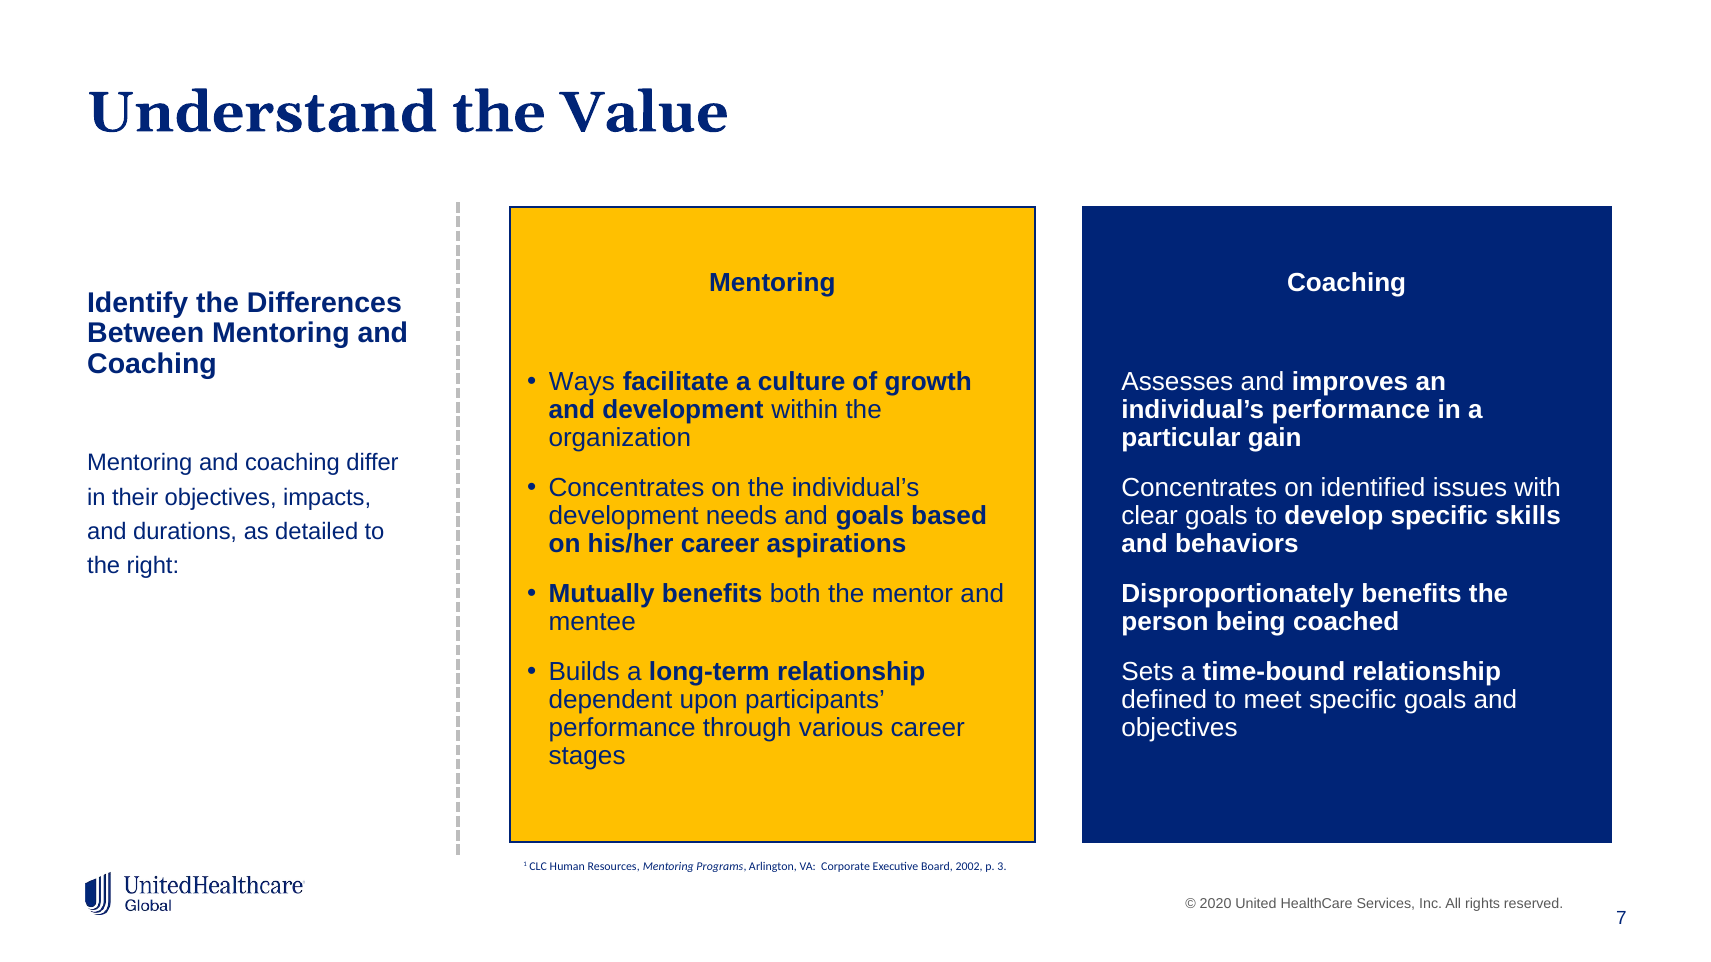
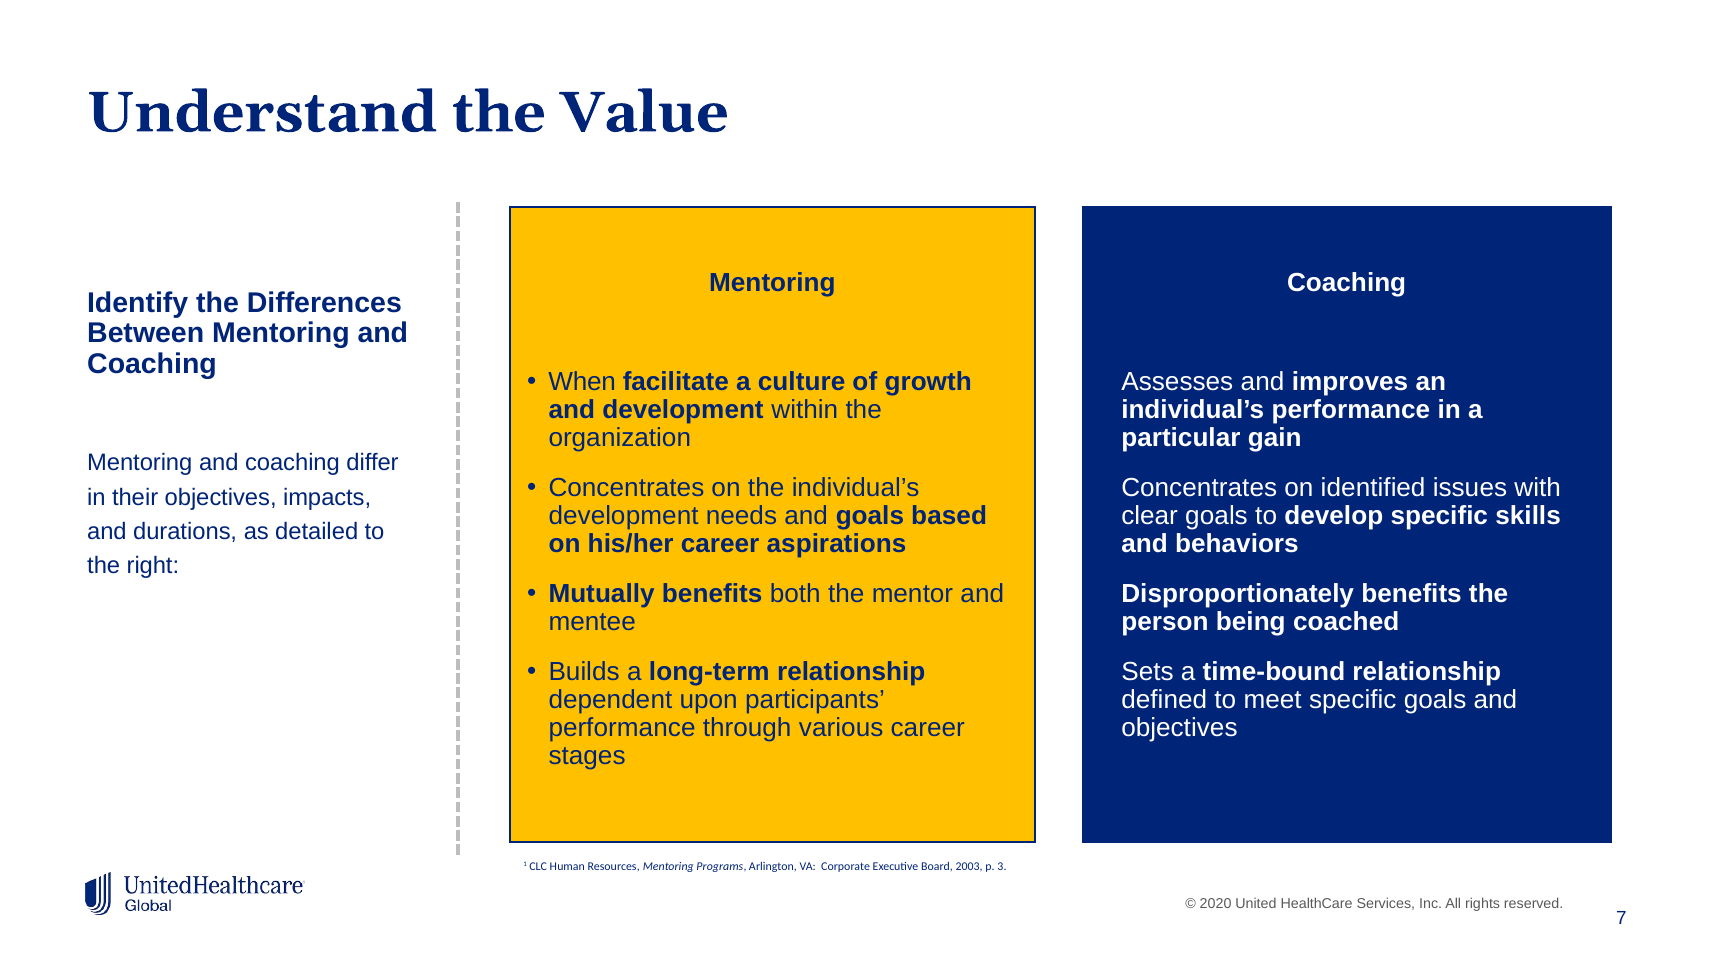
Ways: Ways -> When
2002: 2002 -> 2003
